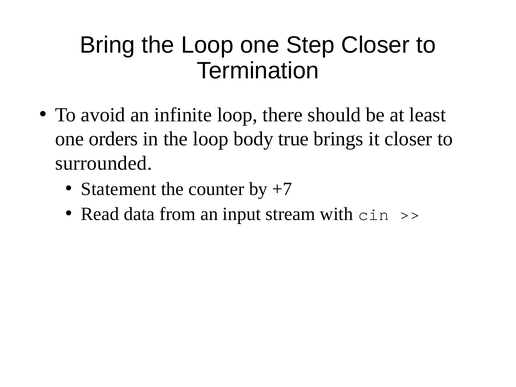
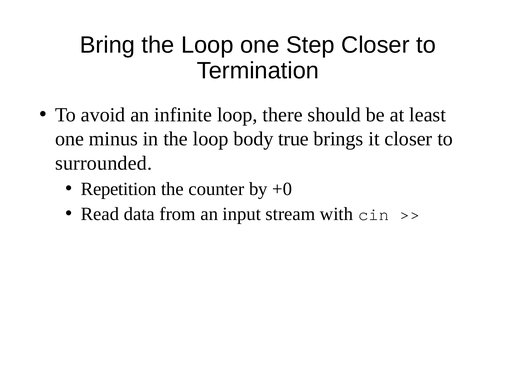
orders: orders -> minus
Statement: Statement -> Repetition
+7: +7 -> +0
